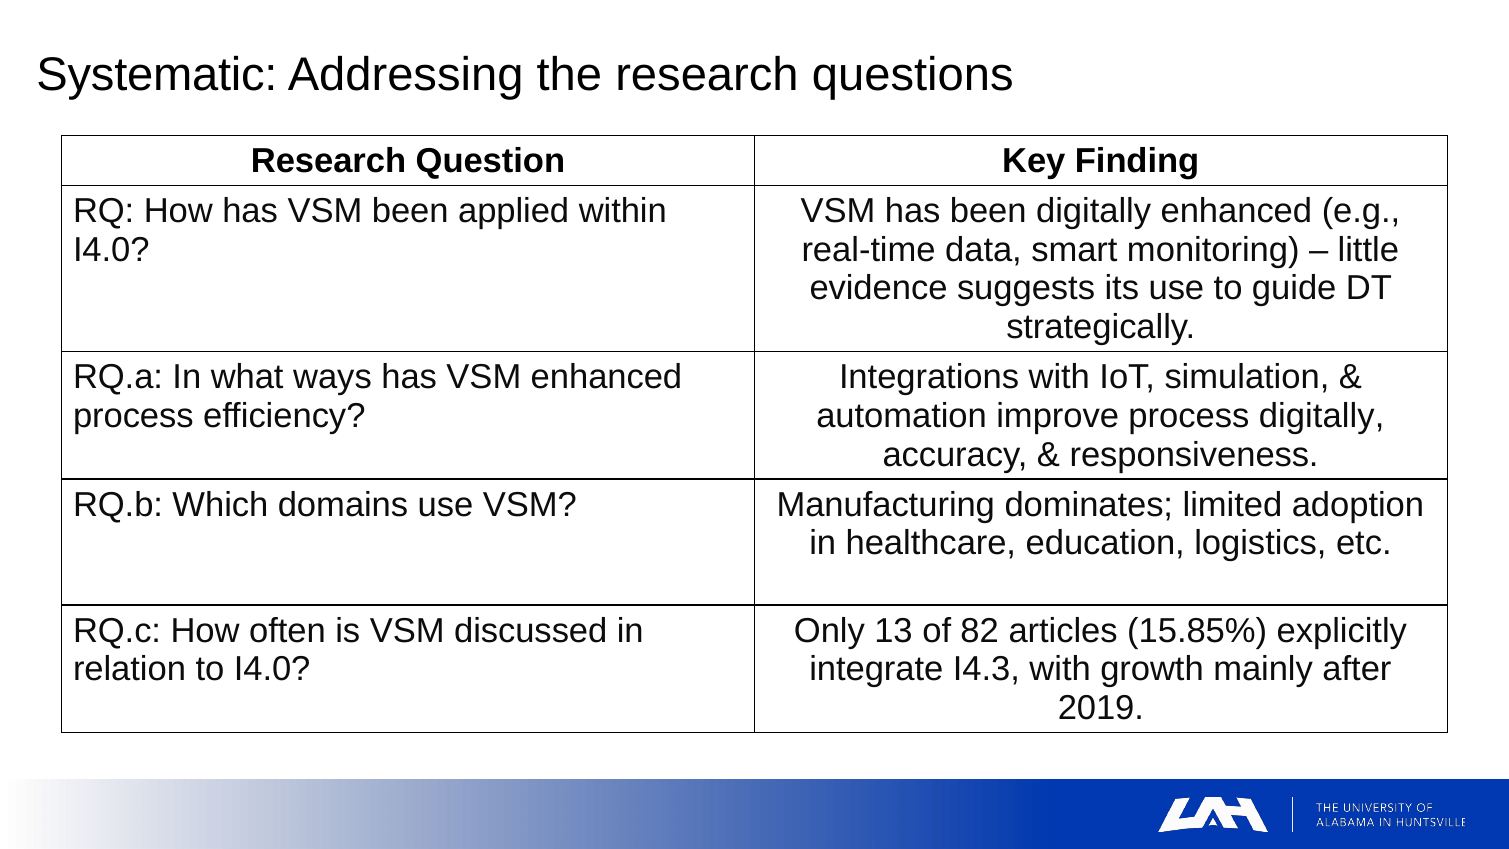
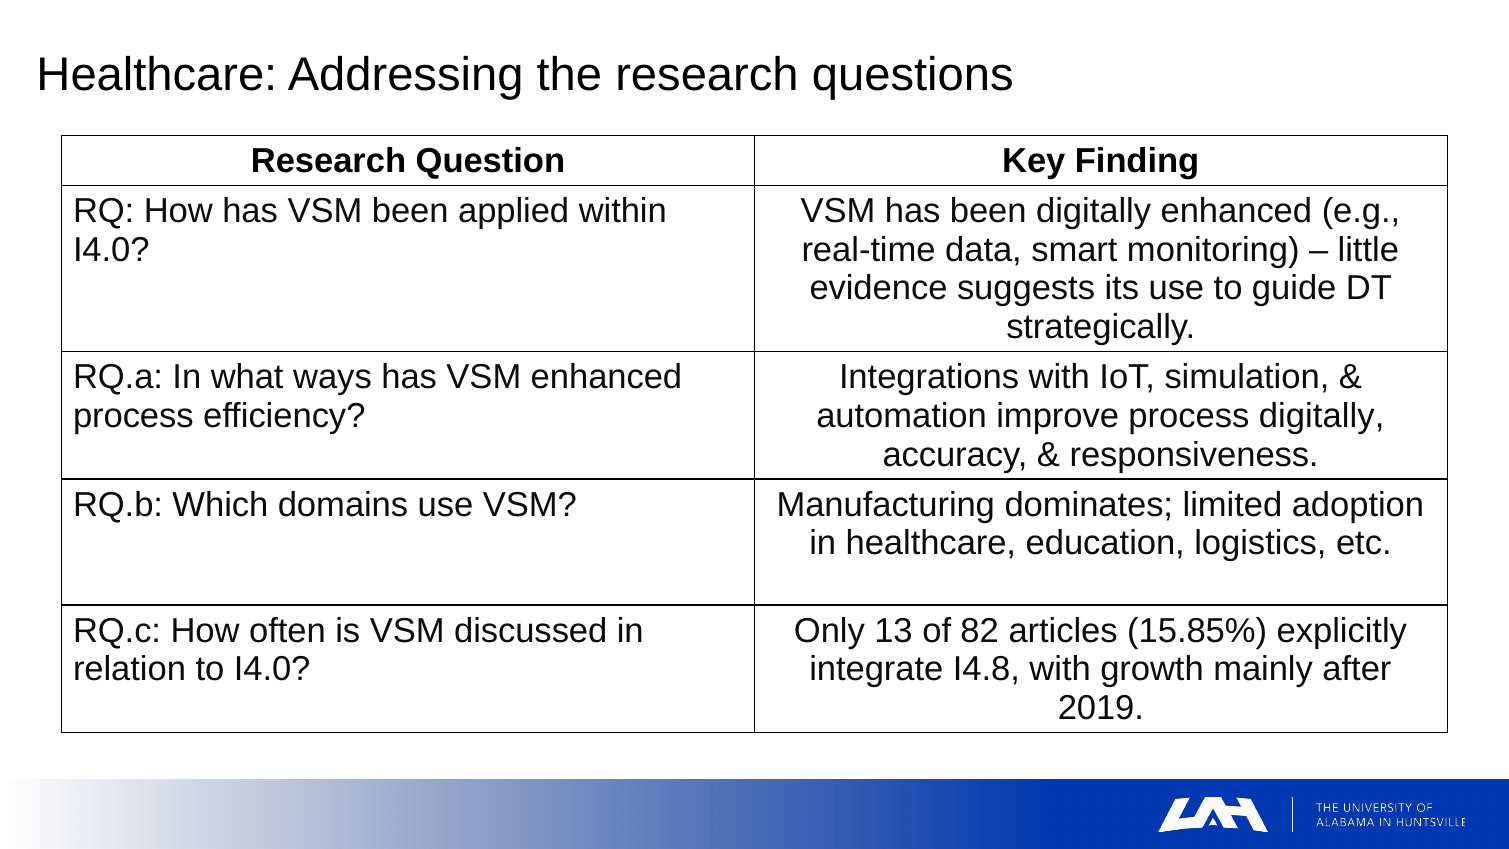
Systematic at (157, 75): Systematic -> Healthcare
I4.3: I4.3 -> I4.8
